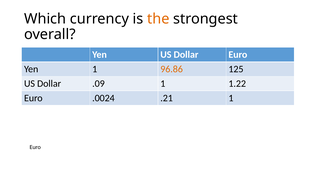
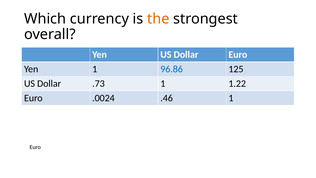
96.86 colour: orange -> blue
.09: .09 -> .73
.21: .21 -> .46
